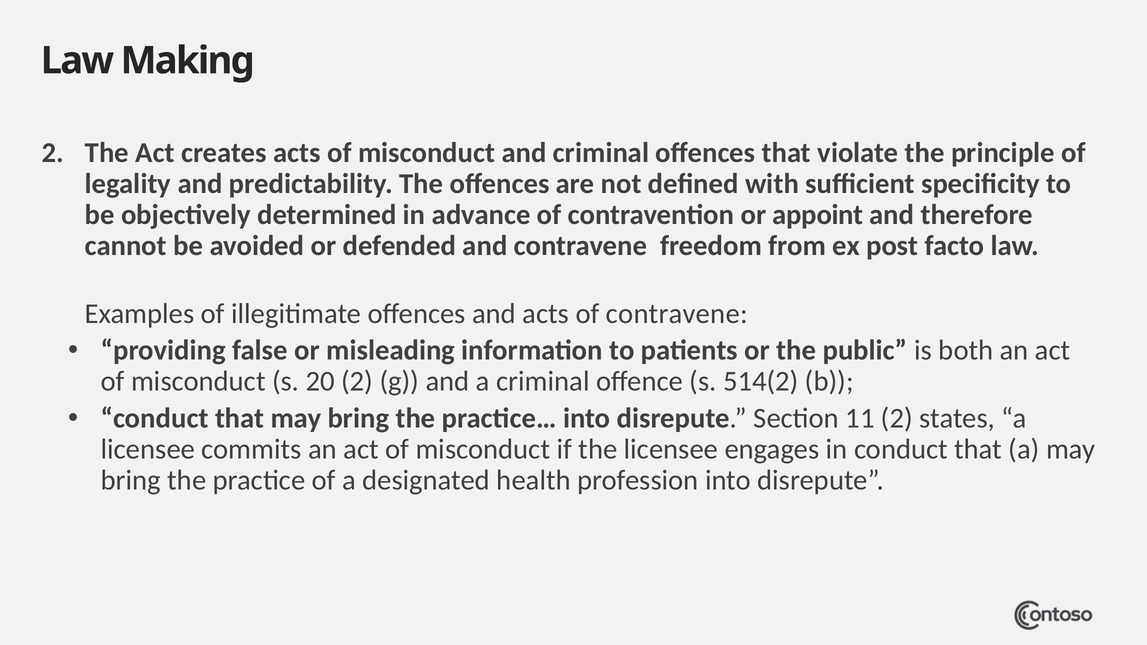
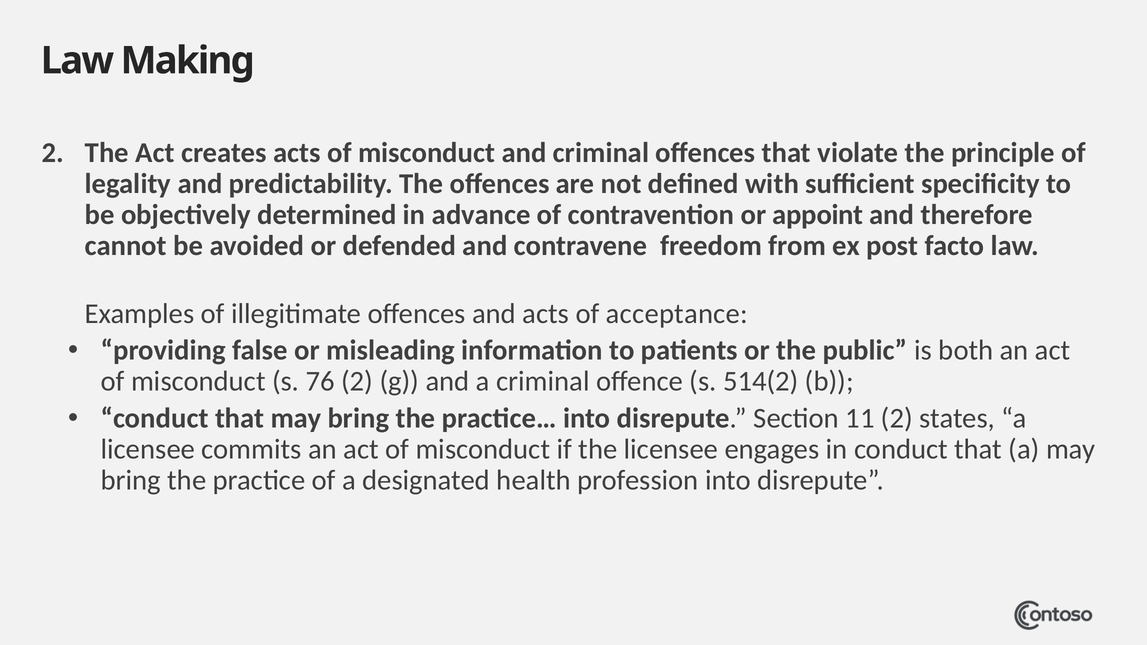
of contravene: contravene -> acceptance
20: 20 -> 76
